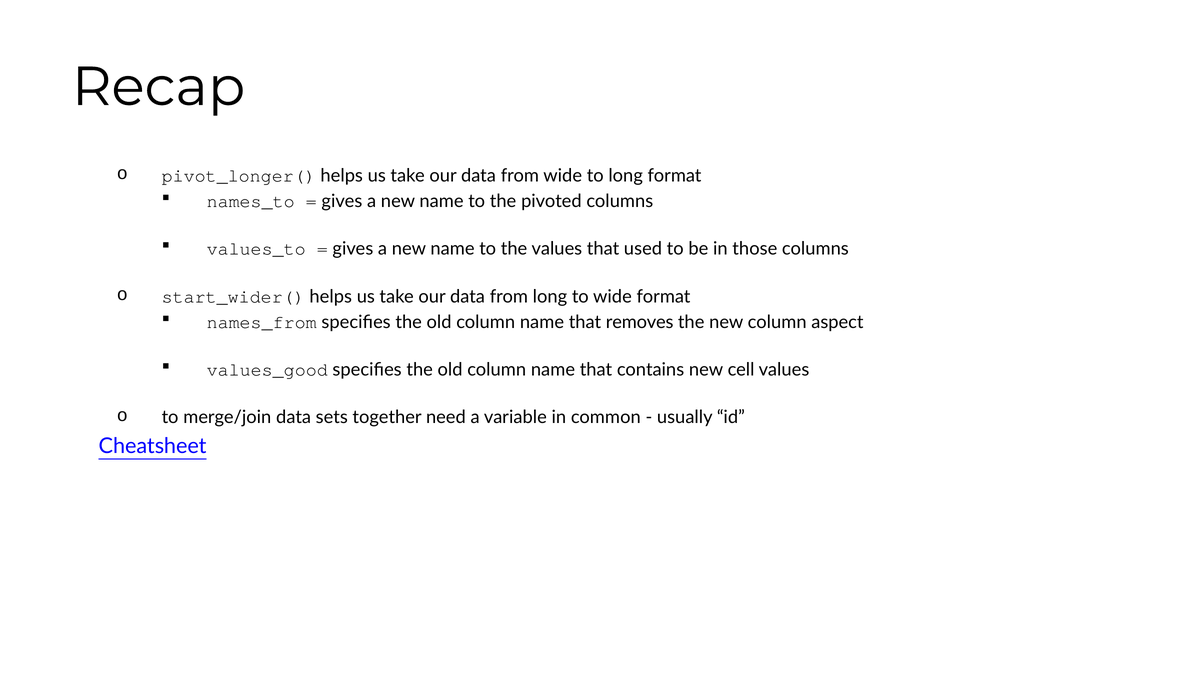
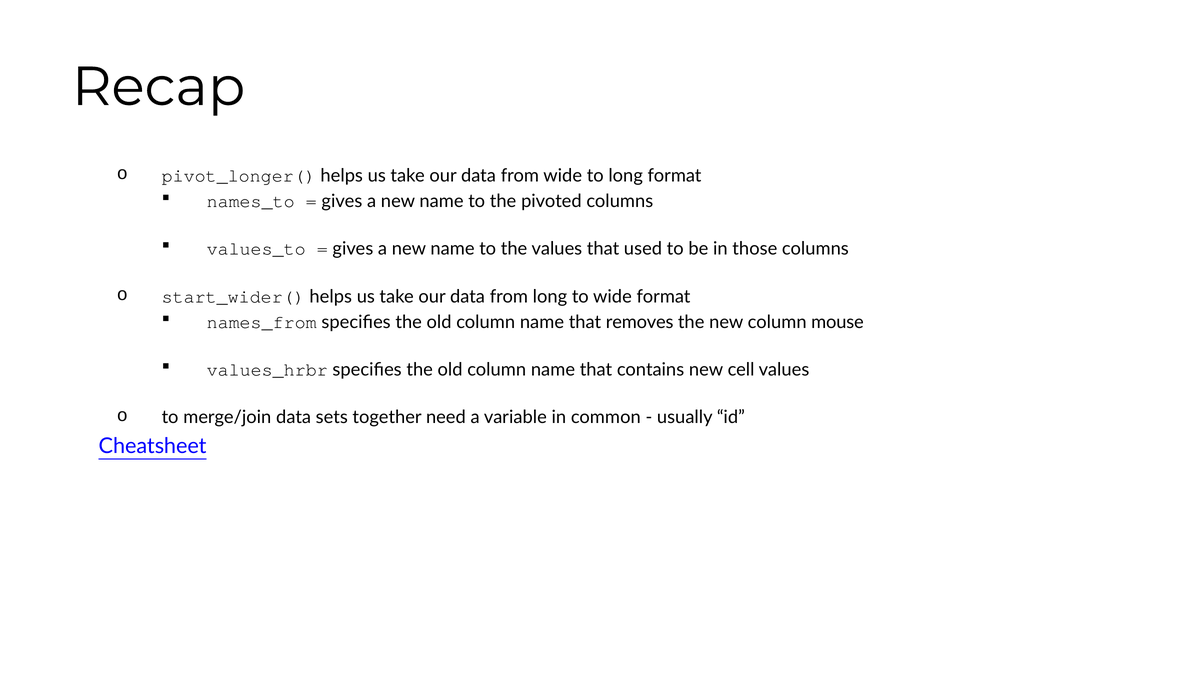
aspect: aspect -> mouse
values_good: values_good -> values_hrbr
